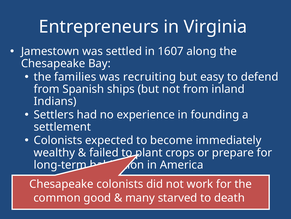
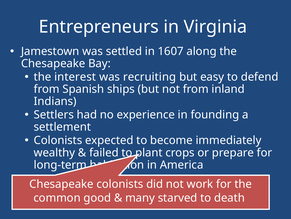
families: families -> interest
